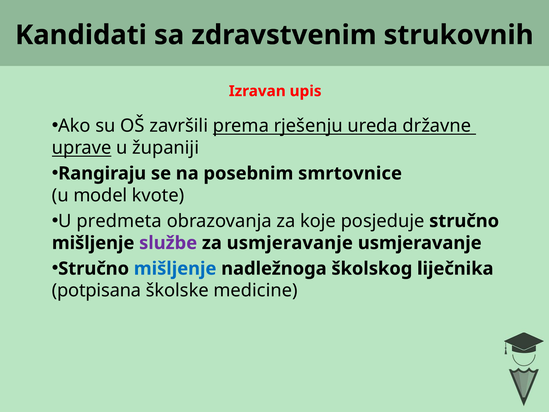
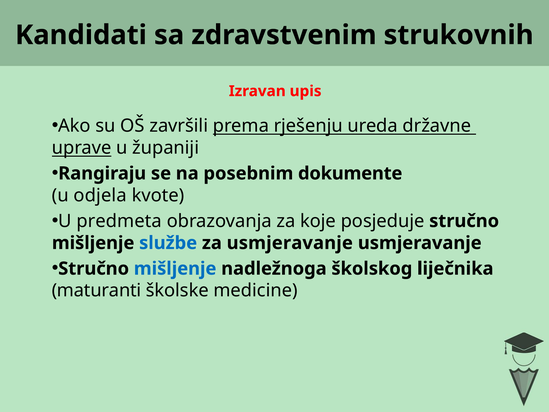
smrtovnice: smrtovnice -> dokumente
model: model -> odjela
službe colour: purple -> blue
potpisana: potpisana -> maturanti
